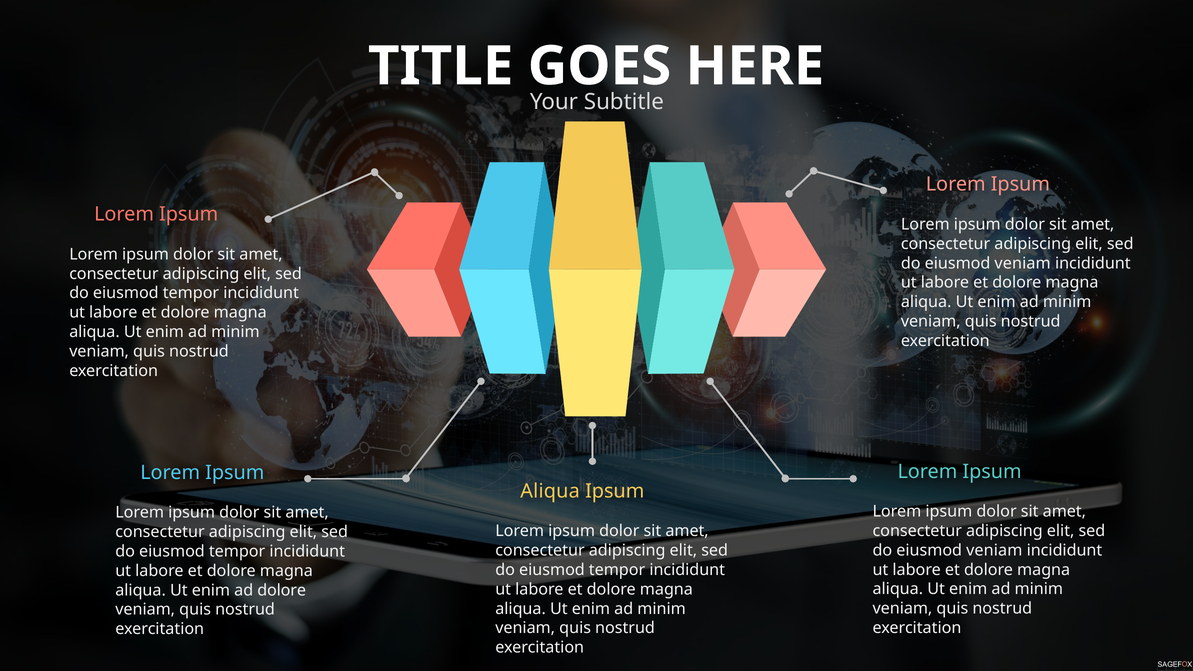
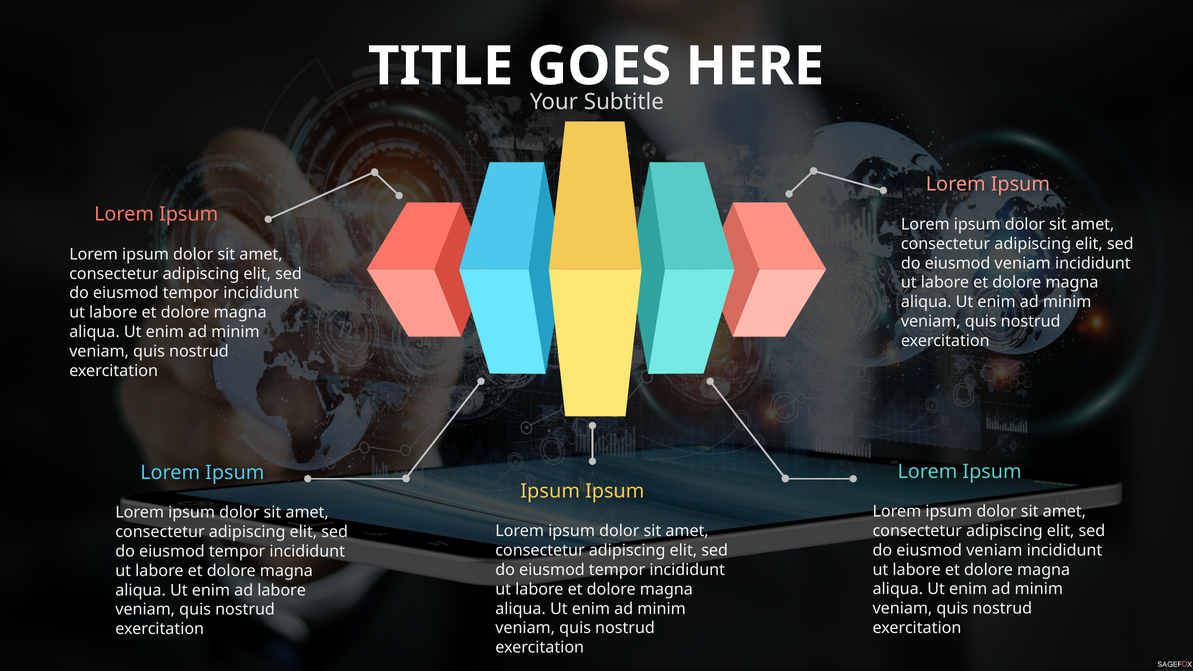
Aliqua at (550, 491): Aliqua -> Ipsum
ad dolore: dolore -> labore
